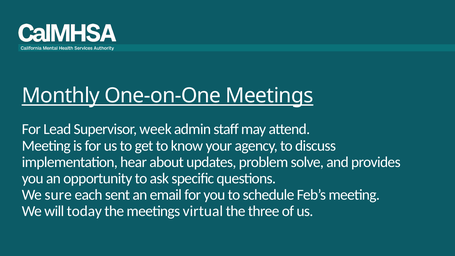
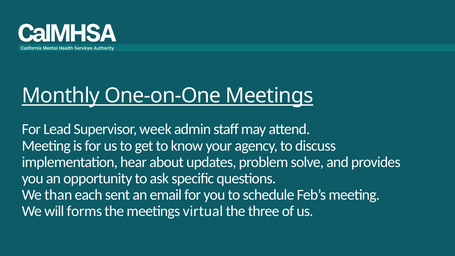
sure: sure -> than
today: today -> forms
